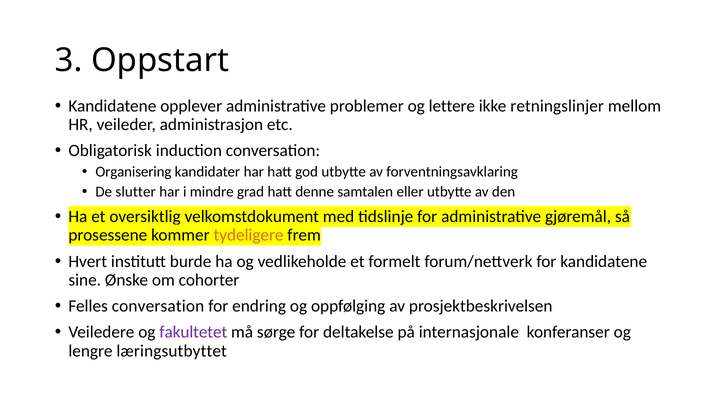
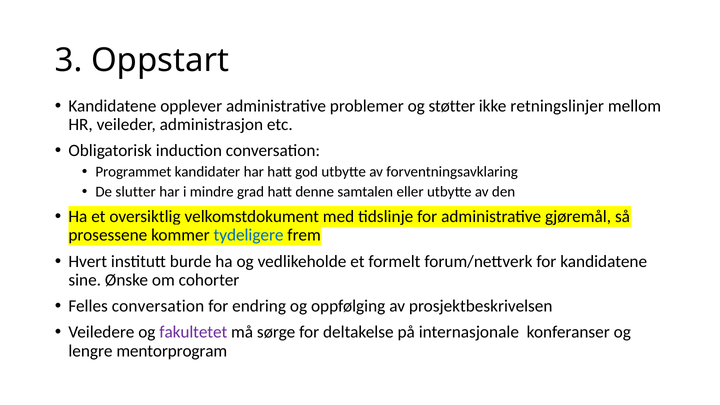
lettere: lettere -> støtter
Organisering: Organisering -> Programmet
tydeligere colour: orange -> blue
læringsutbyttet: læringsutbyttet -> mentorprogram
